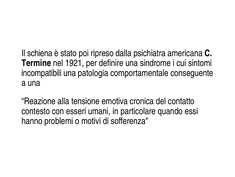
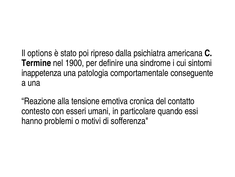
schiena: schiena -> options
1921: 1921 -> 1900
incompatibili: incompatibili -> inappetenza
